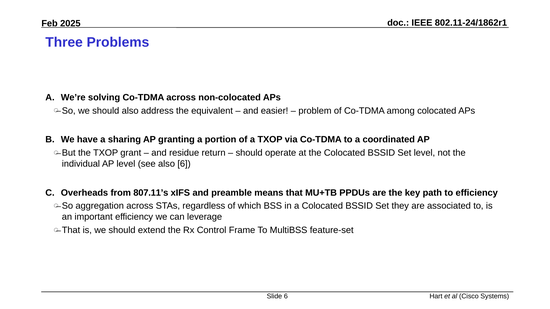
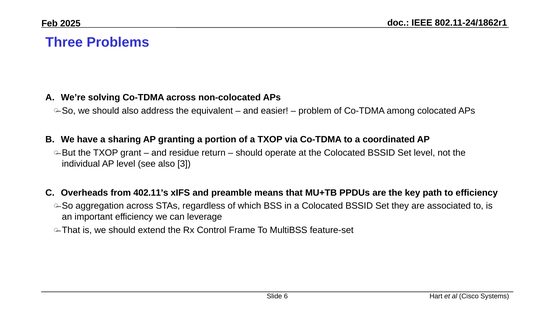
also 6: 6 -> 3
807.11’s: 807.11’s -> 402.11’s
